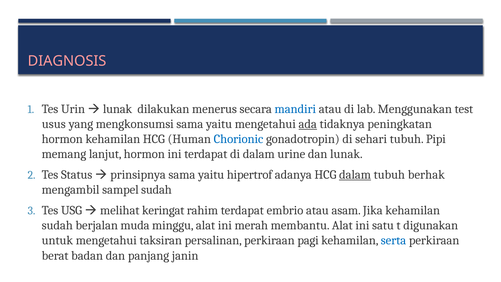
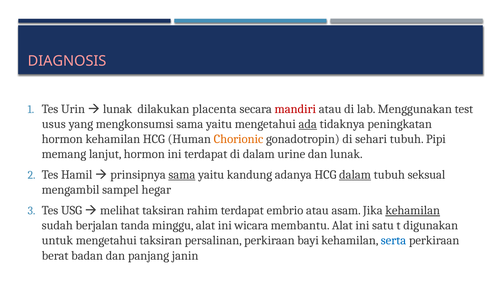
menerus: menerus -> placenta
mandiri colour: blue -> red
Chorionic colour: blue -> orange
Status: Status -> Hamil
sama at (182, 175) underline: none -> present
hipertrof: hipertrof -> kandung
berhak: berhak -> seksual
sampel sudah: sudah -> hegar
melihat keringat: keringat -> taksiran
kehamilan at (413, 210) underline: none -> present
muda: muda -> tanda
merah: merah -> wicara
pagi: pagi -> bayi
